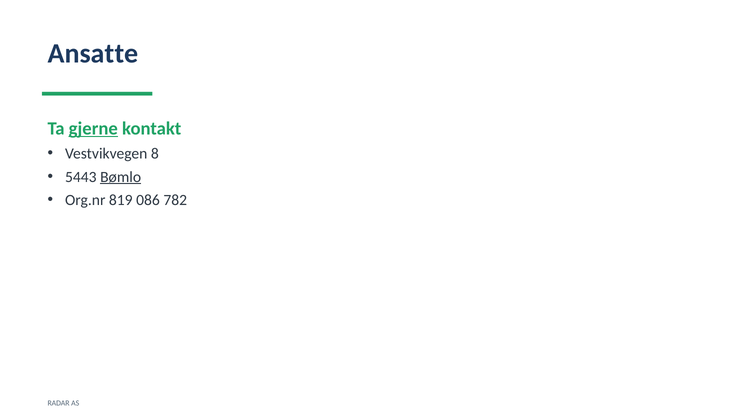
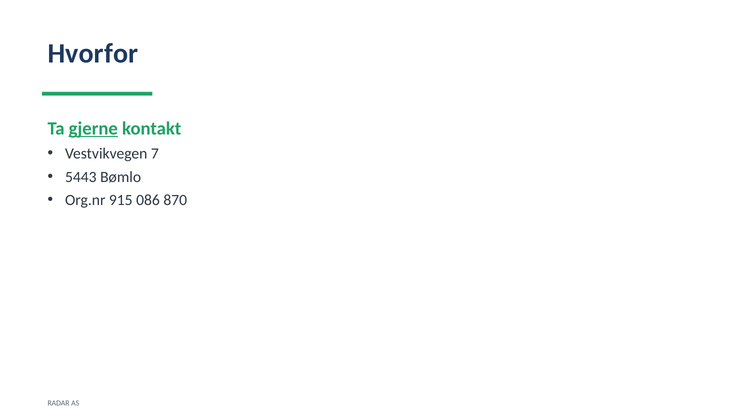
Ansatte: Ansatte -> Hvorfor
8: 8 -> 7
Bømlo underline: present -> none
819: 819 -> 915
782: 782 -> 870
